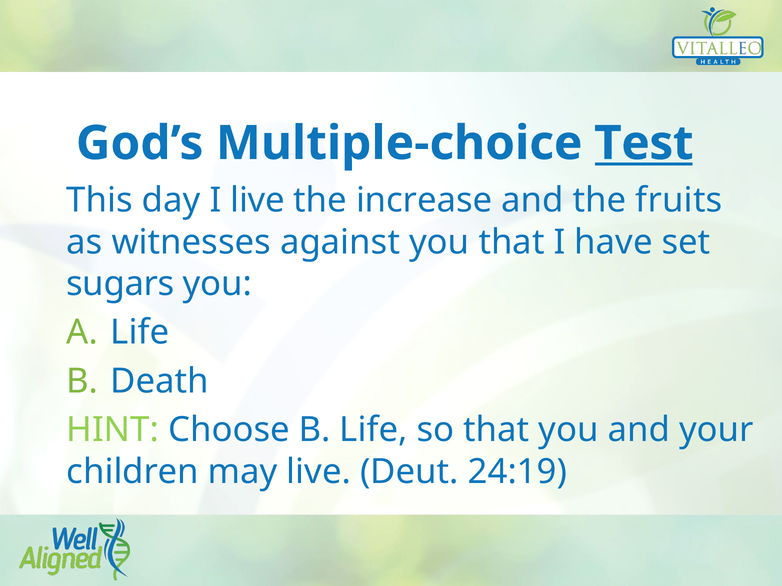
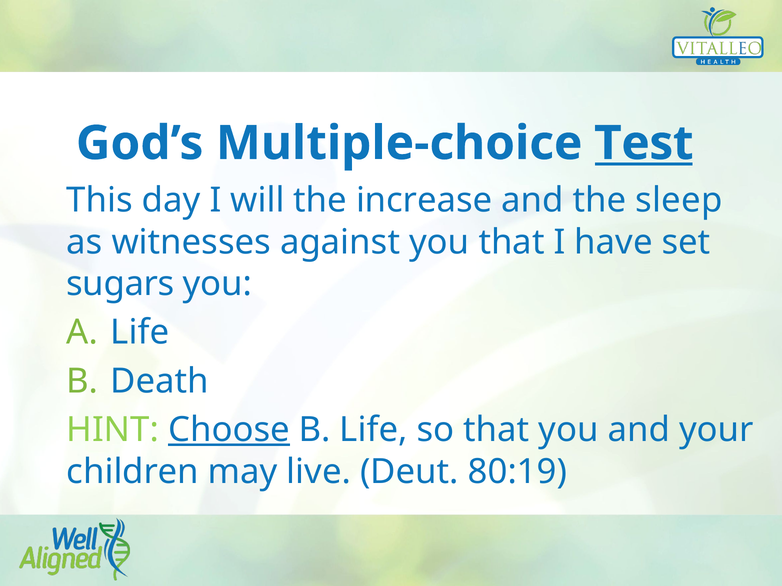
I live: live -> will
fruits: fruits -> sleep
Choose underline: none -> present
24:19: 24:19 -> 80:19
